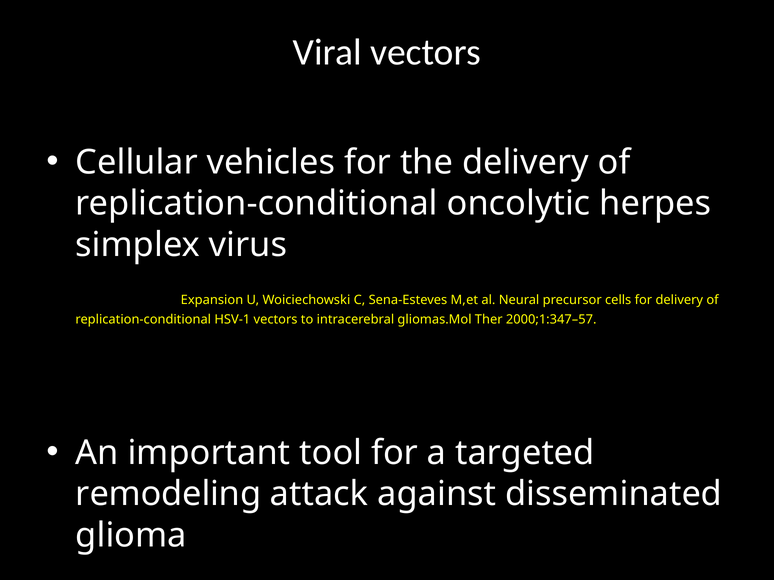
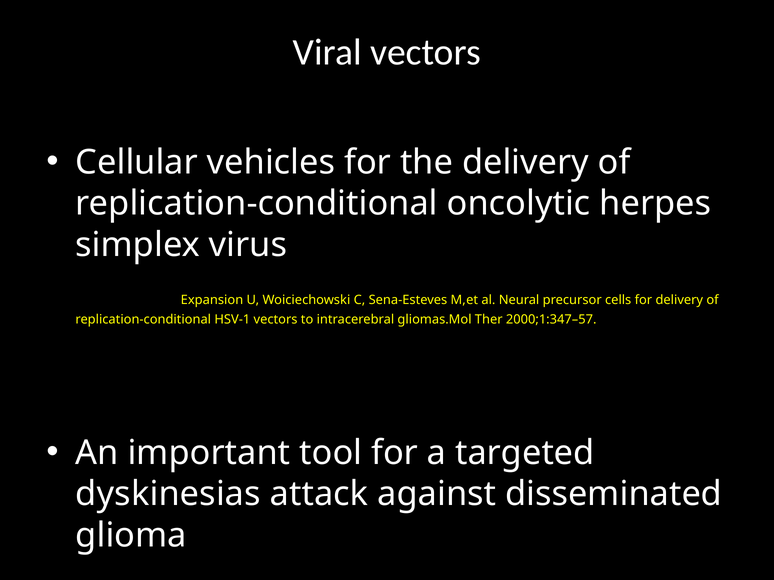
remodeling: remodeling -> dyskinesias
